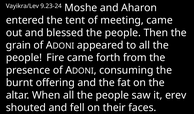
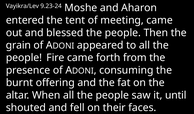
erev: erev -> until
